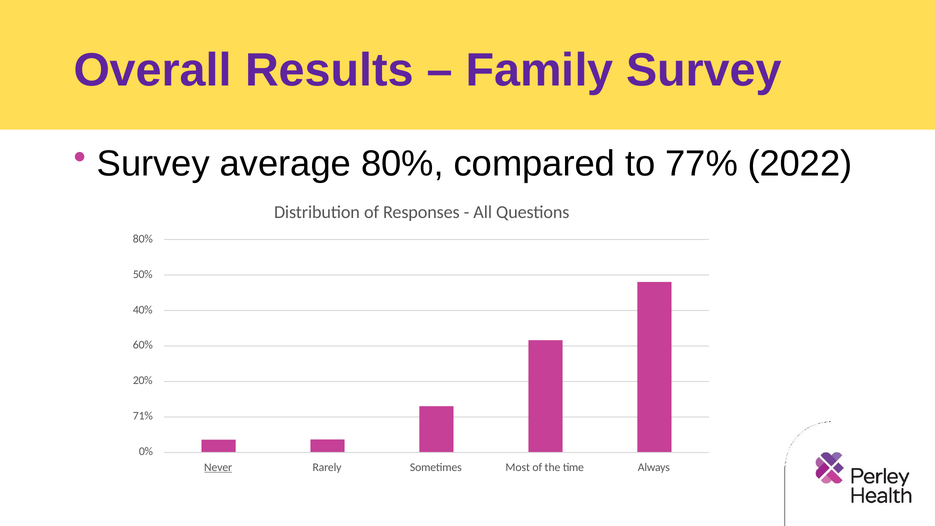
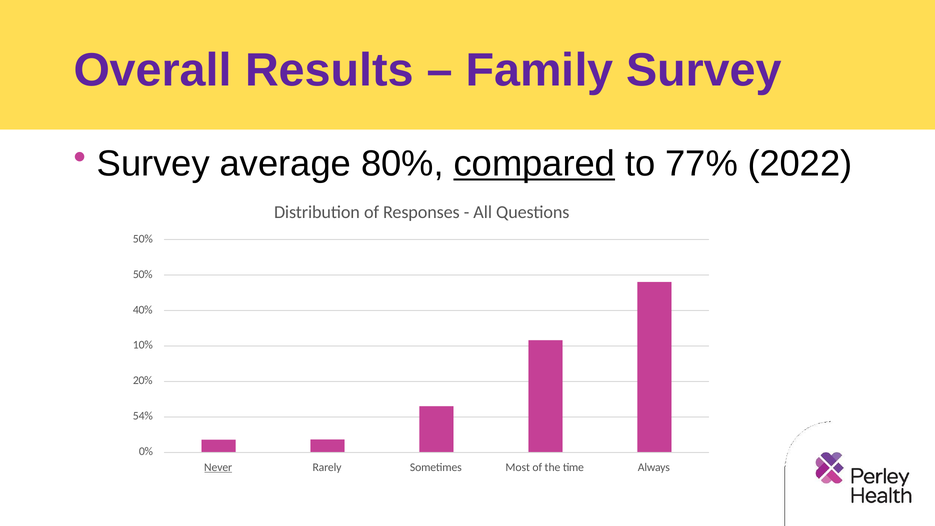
compared underline: none -> present
80% at (143, 239): 80% -> 50%
60%: 60% -> 10%
71%: 71% -> 54%
